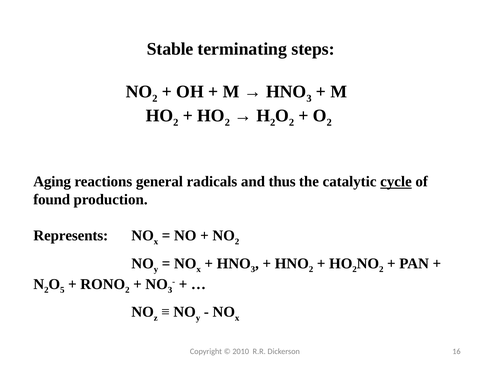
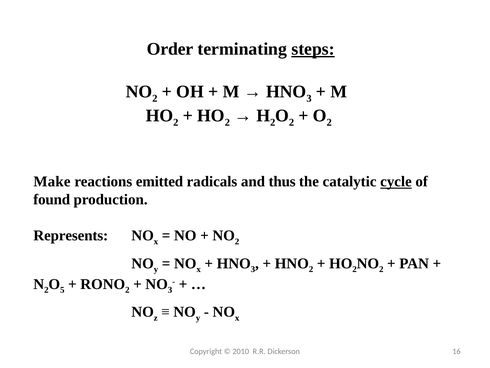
Stable: Stable -> Order
steps underline: none -> present
Aging: Aging -> Make
general: general -> emitted
